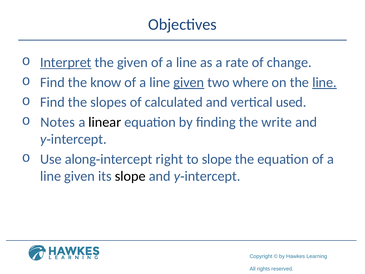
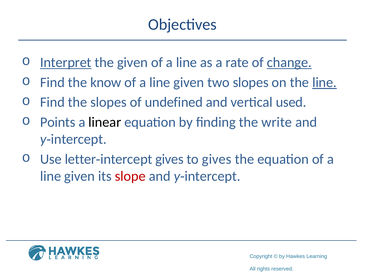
change underline: none -> present
given at (189, 82) underline: present -> none
two where: where -> slopes
calculated: calculated -> undefined
Notes: Notes -> Points
along: along -> letter
right at (169, 159): right -> gives
to slope: slope -> gives
slope at (130, 176) colour: black -> red
